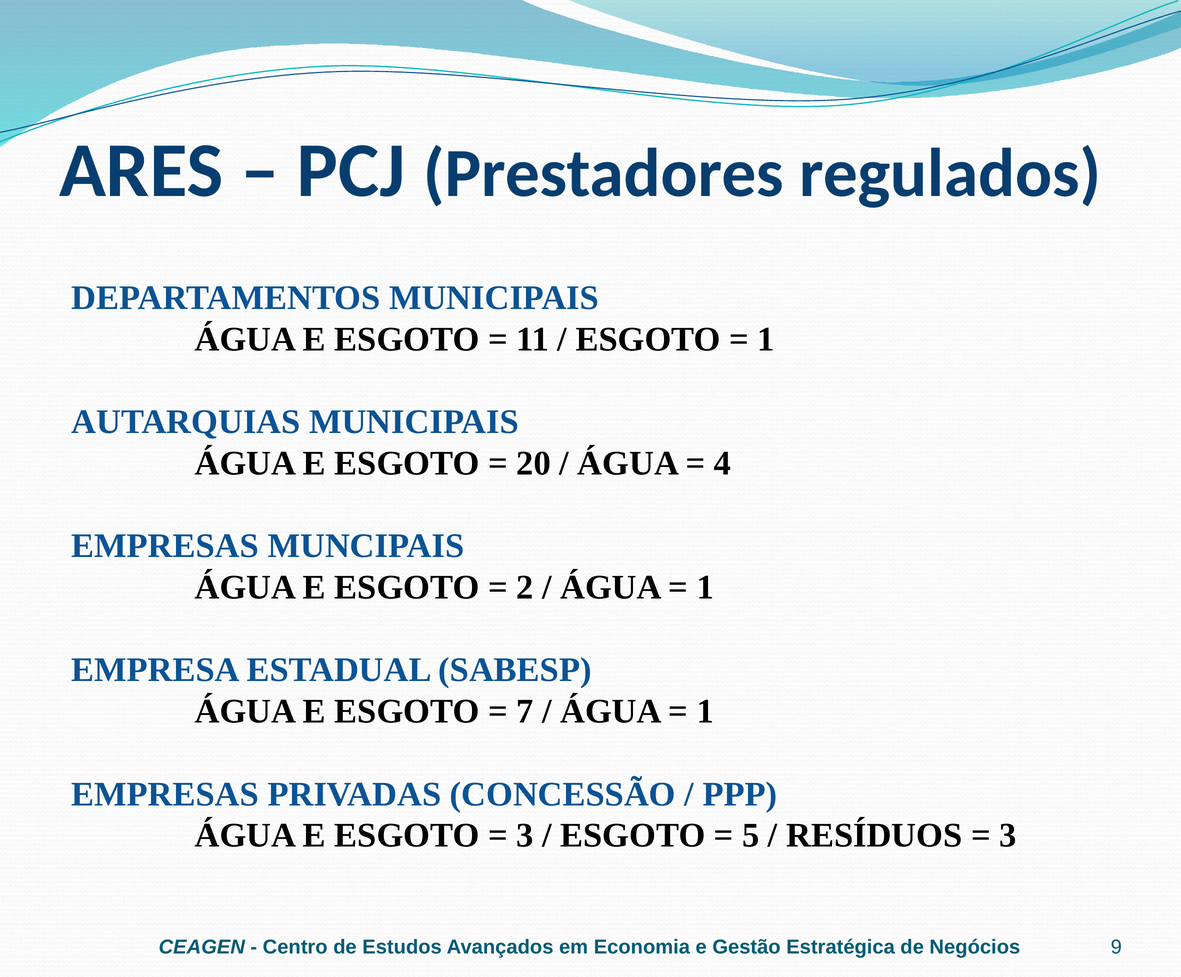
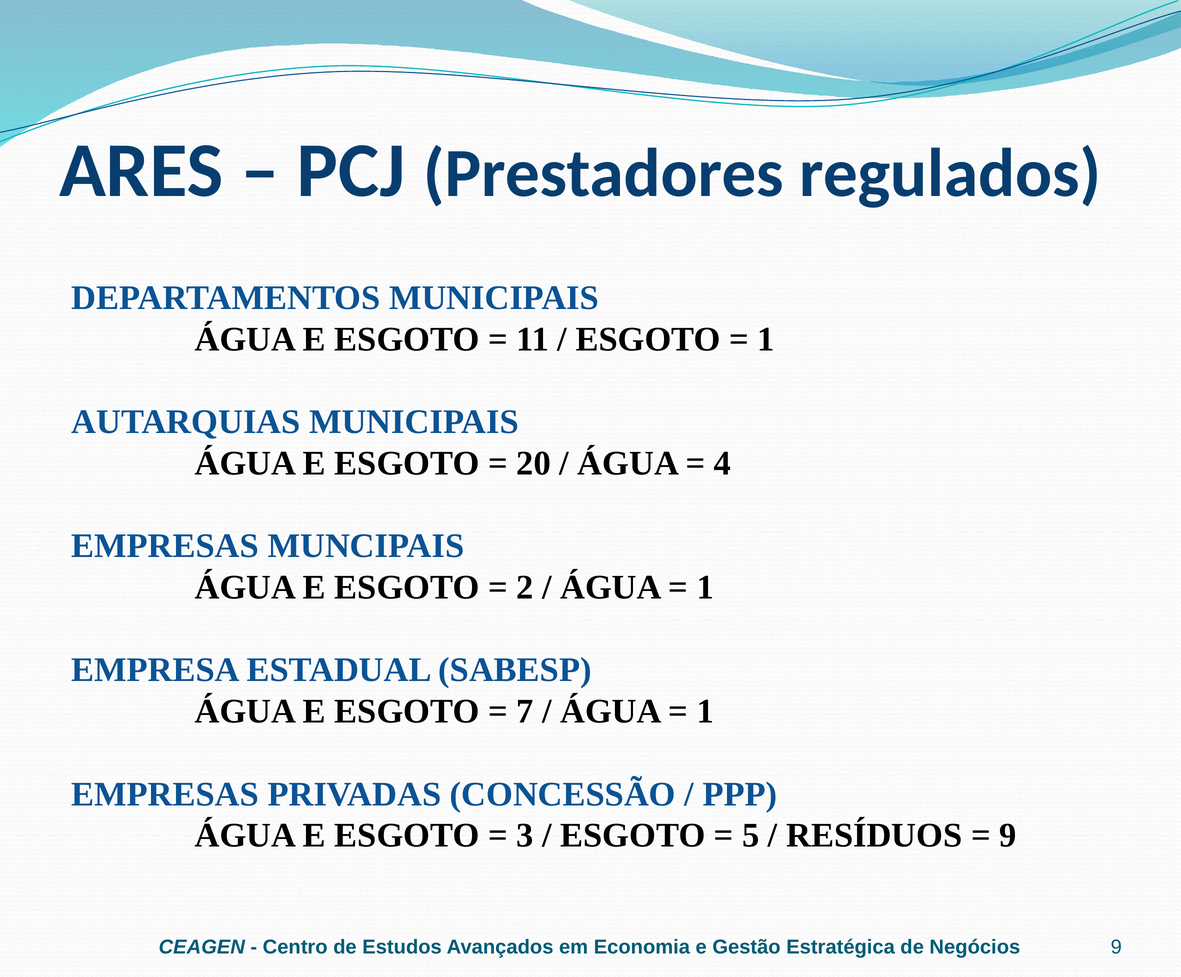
3 at (1008, 836): 3 -> 9
